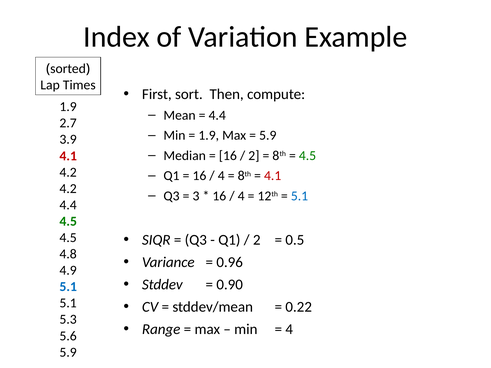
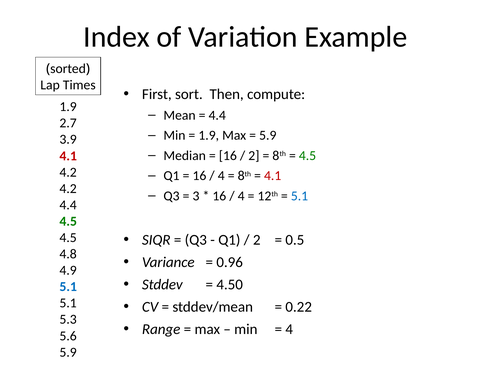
0.90: 0.90 -> 4.50
